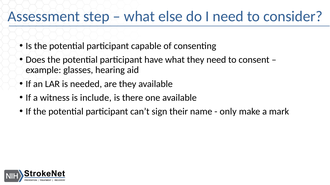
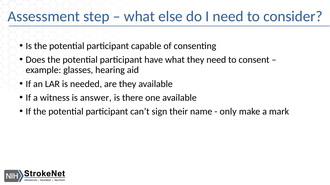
include: include -> answer
